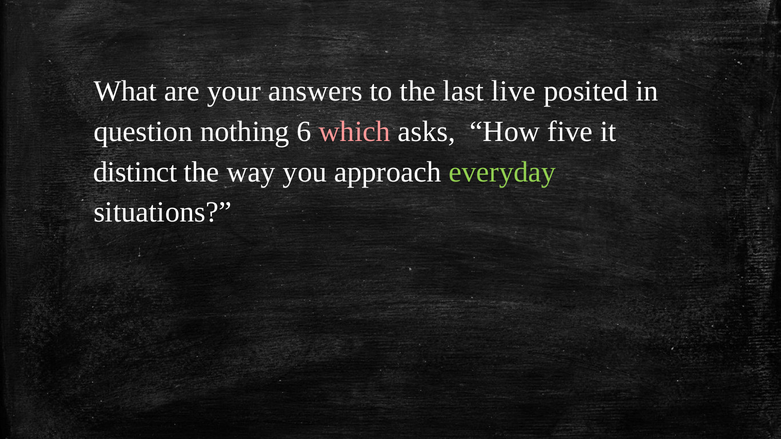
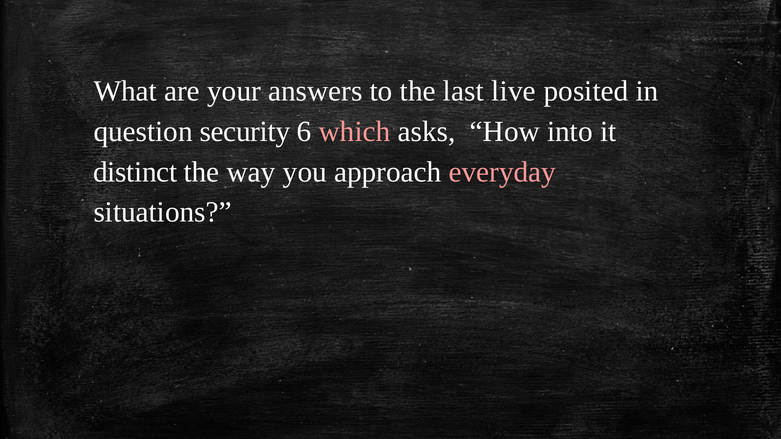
nothing: nothing -> security
five: five -> into
everyday colour: light green -> pink
